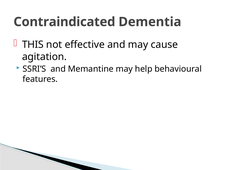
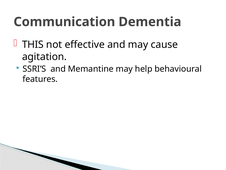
Contraindicated: Contraindicated -> Communication
